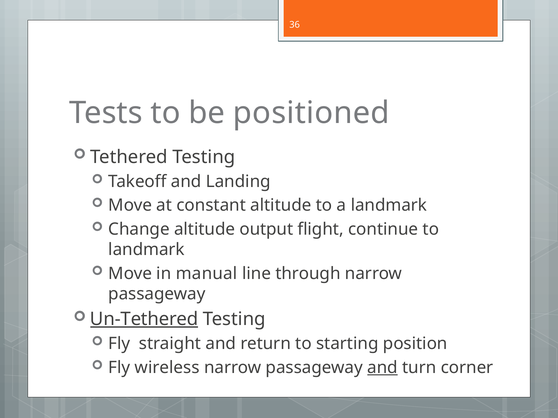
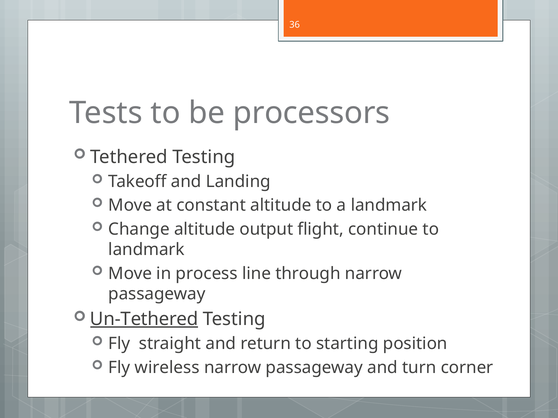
positioned: positioned -> processors
manual: manual -> process
and at (382, 368) underline: present -> none
